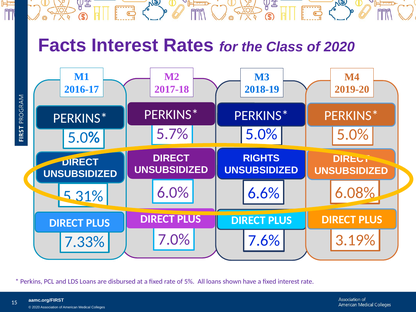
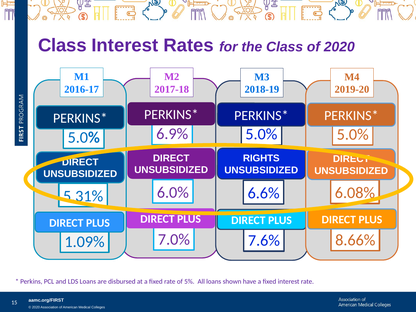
Facts at (62, 45): Facts -> Class
5.7%: 5.7% -> 6.9%
3.19%: 3.19% -> 8.66%
7.33%: 7.33% -> 1.09%
